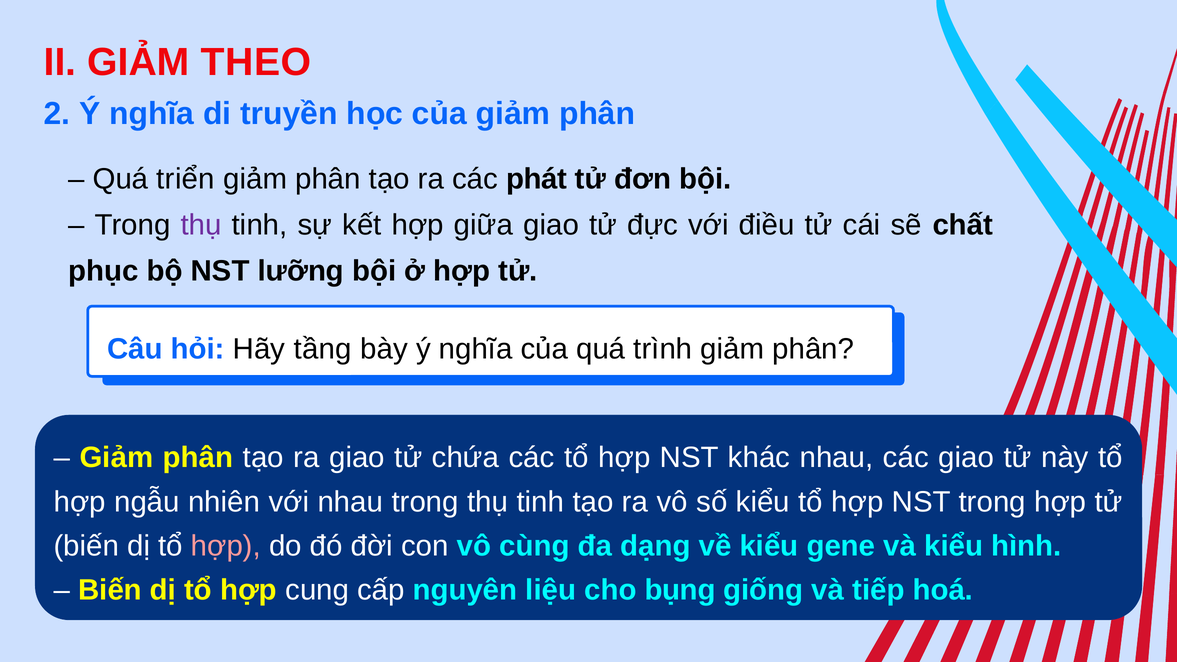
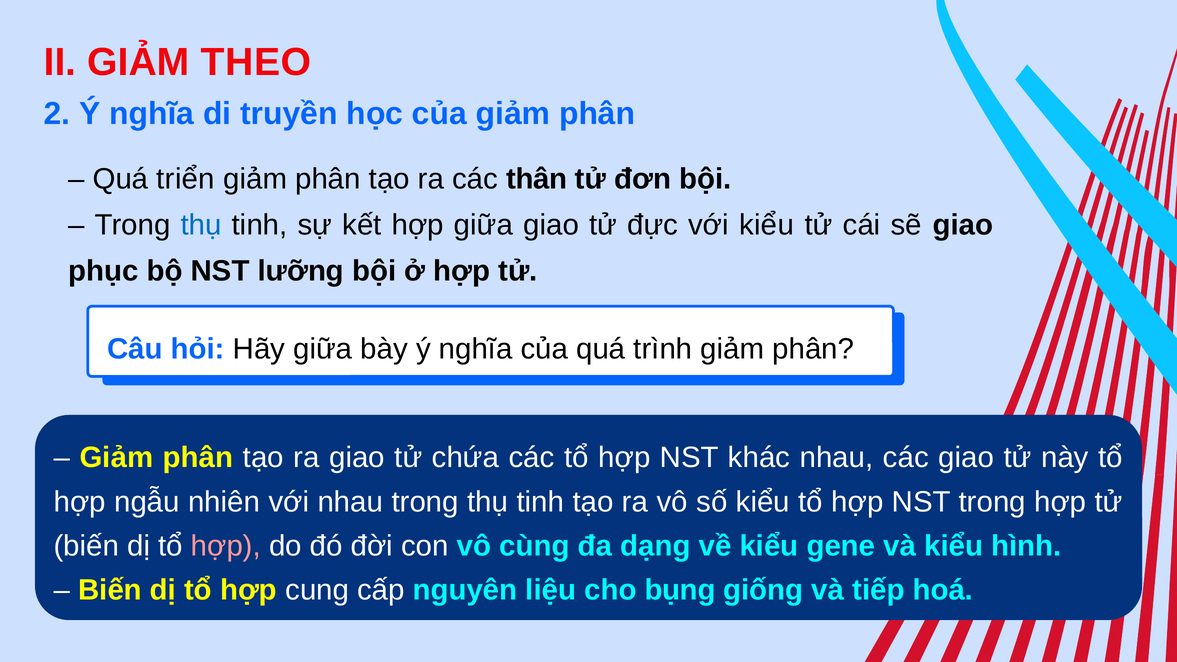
phát: phát -> thân
thụ at (201, 225) colour: purple -> blue
với điều: điều -> kiểu
sẽ chất: chất -> giao
Hãy tầng: tầng -> giữa
